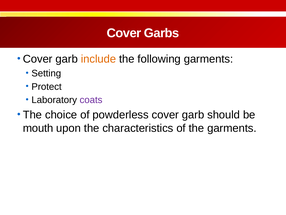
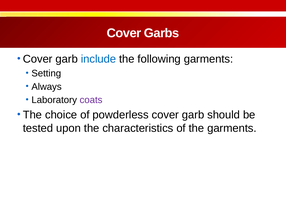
include colour: orange -> blue
Protect: Protect -> Always
mouth: mouth -> tested
